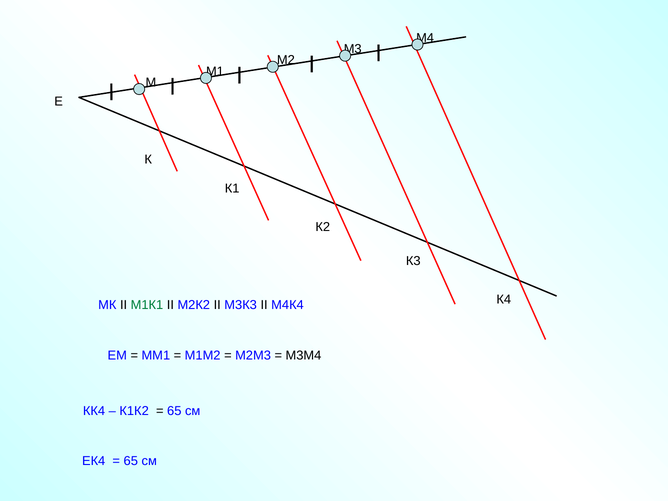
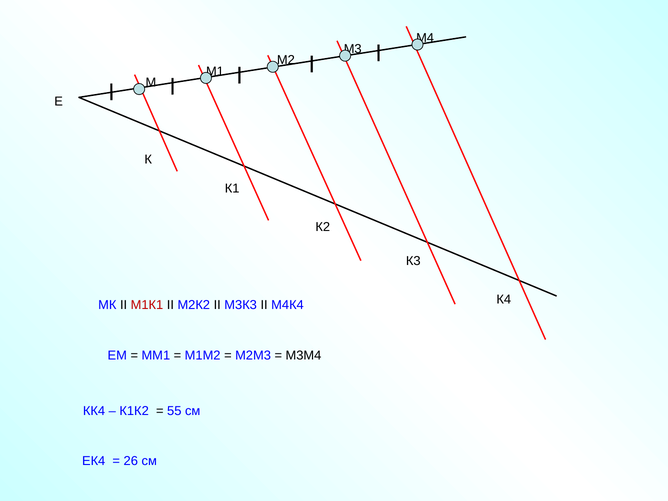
М1К1 colour: green -> red
65 at (174, 411): 65 -> 55
65 at (131, 461): 65 -> 26
